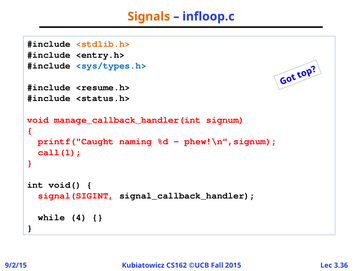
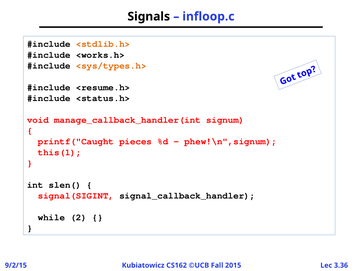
Signals colour: orange -> black
<entry.h>: <entry.h> -> <works.h>
<sys/types.h> colour: blue -> orange
naming: naming -> pieces
call(1: call(1 -> this(1
void(: void( -> slen(
4: 4 -> 2
